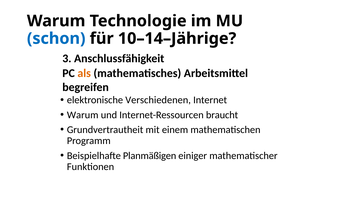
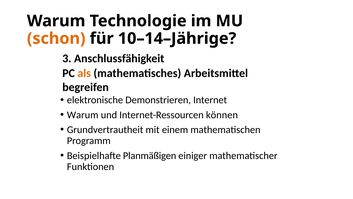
schon colour: blue -> orange
Verschiedenen: Verschiedenen -> Demonstrieren
braucht: braucht -> können
